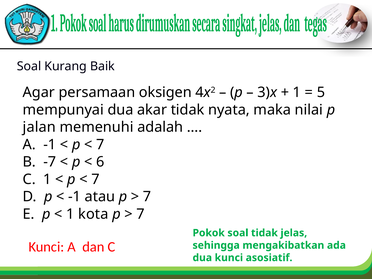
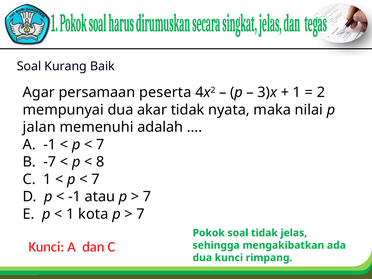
oksigen: oksigen -> peserta
5: 5 -> 2
6: 6 -> 8
asosiatif: asosiatif -> rimpang
